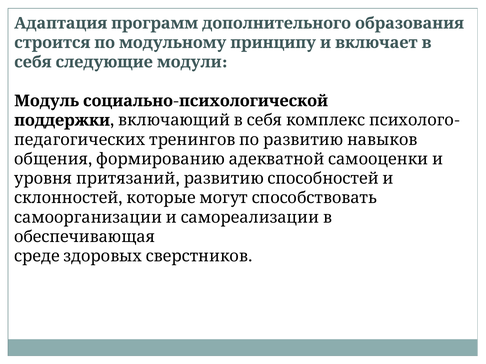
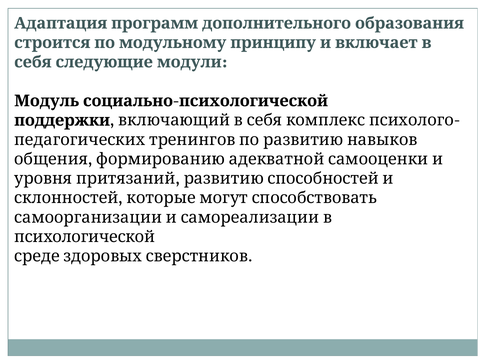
обеспечивающая at (85, 237): обеспечивающая -> психологической
